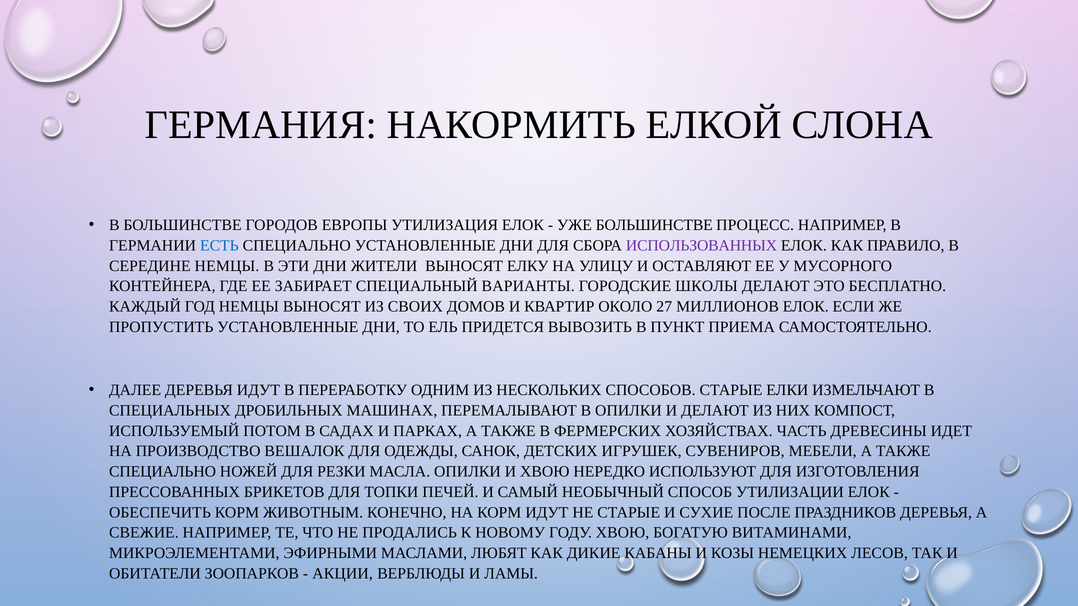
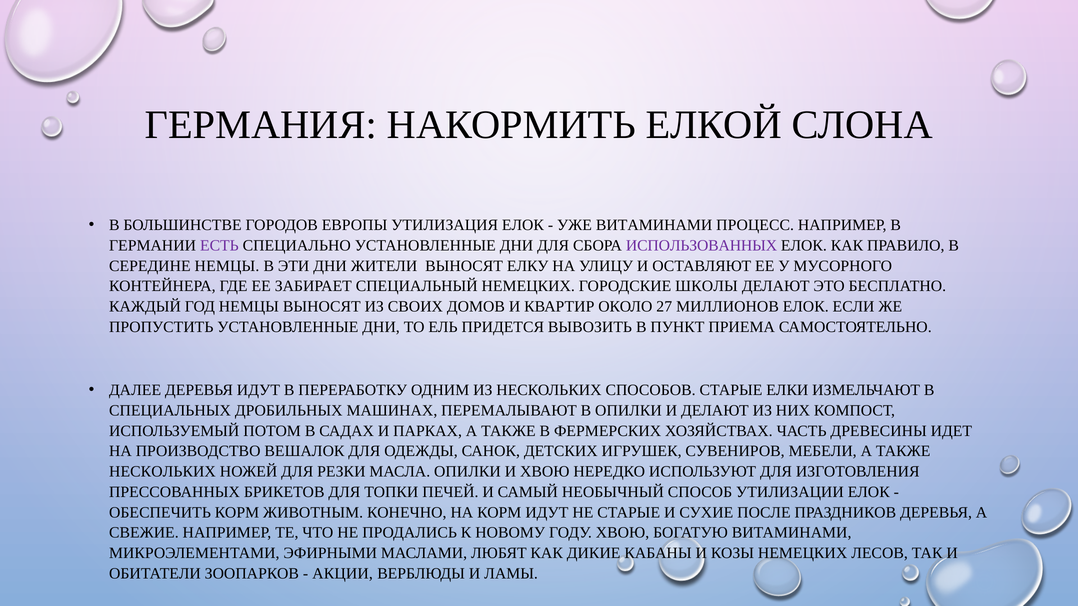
УЖЕ БОЛЬШИНСТВЕ: БОЛЬШИНСТВЕ -> ВИТАМИНАМИ
ЕСТЬ colour: blue -> purple
СПЕЦИАЛЬНЫЙ ВАРИАНТЫ: ВАРИАНТЫ -> НЕМЕЦКИХ
СПЕЦИАЛЬНО at (163, 472): СПЕЦИАЛЬНО -> НЕСКОЛЬКИХ
